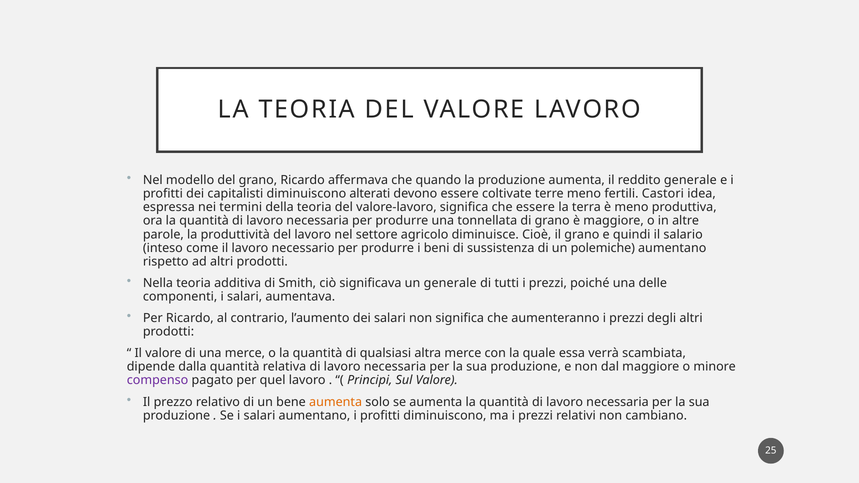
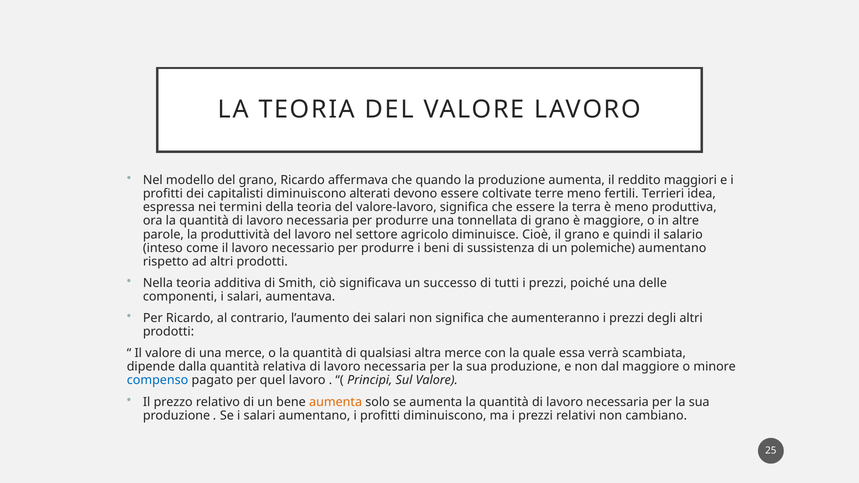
reddito generale: generale -> maggiori
Castori: Castori -> Terrieri
un generale: generale -> successo
compenso colour: purple -> blue
